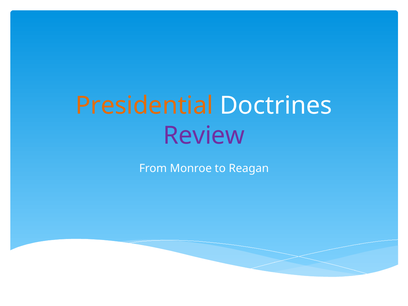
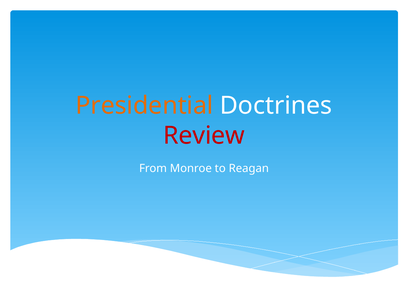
Review colour: purple -> red
